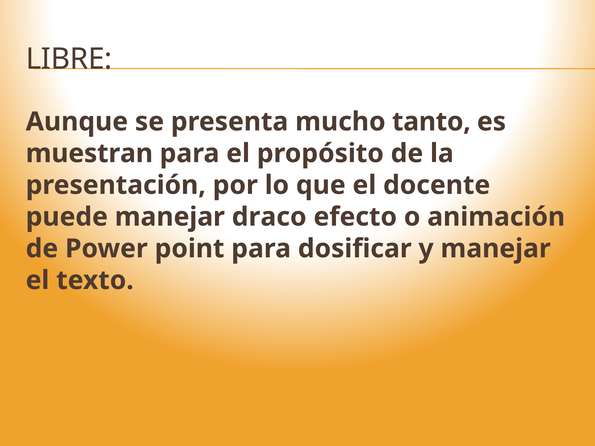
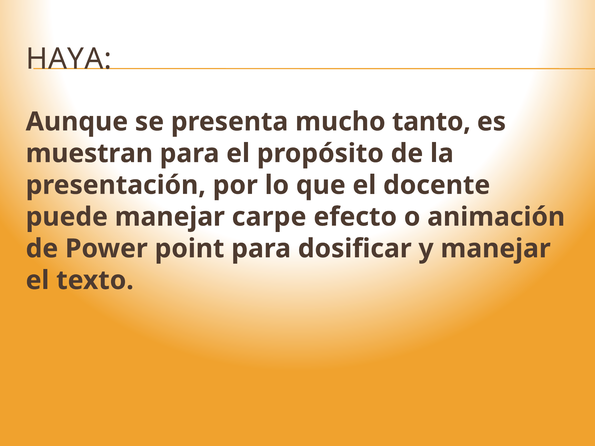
LIBRE: LIBRE -> HAYA
draco: draco -> carpe
